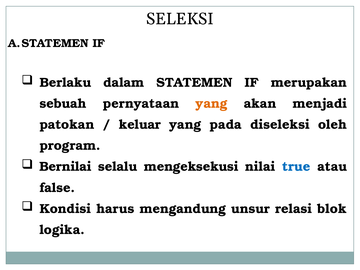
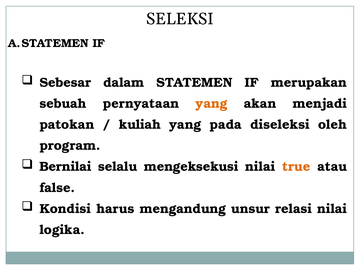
Berlaku: Berlaku -> Sebesar
keluar: keluar -> kuliah
true colour: blue -> orange
relasi blok: blok -> nilai
